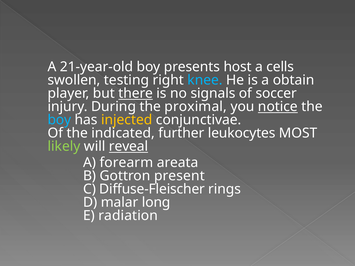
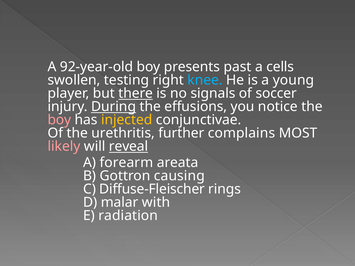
21-year-old: 21-year-old -> 92-year-old
host: host -> past
obtain: obtain -> young
During underline: none -> present
proximal: proximal -> effusions
notice underline: present -> none
boy at (59, 120) colour: light blue -> pink
indicated: indicated -> urethritis
leukocytes: leukocytes -> complains
likely colour: light green -> pink
present: present -> causing
long: long -> with
